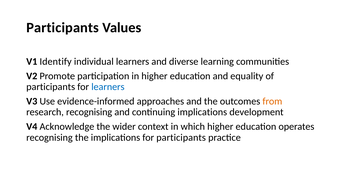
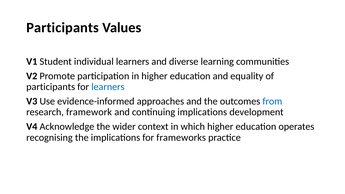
Identify: Identify -> Student
from colour: orange -> blue
research recognising: recognising -> framework
for participants: participants -> frameworks
